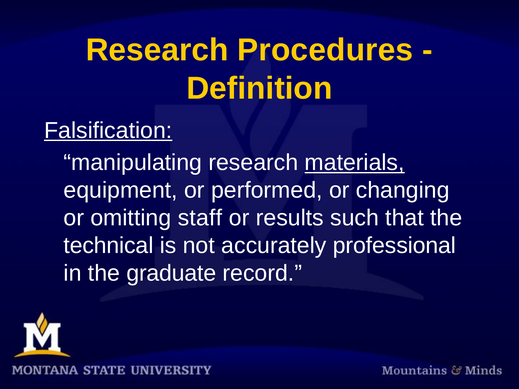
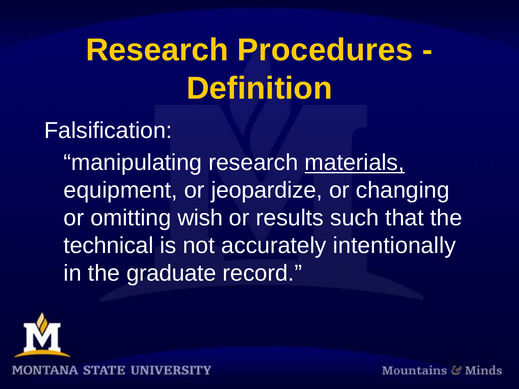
Falsification underline: present -> none
performed: performed -> jeopardize
staff: staff -> wish
professional: professional -> intentionally
